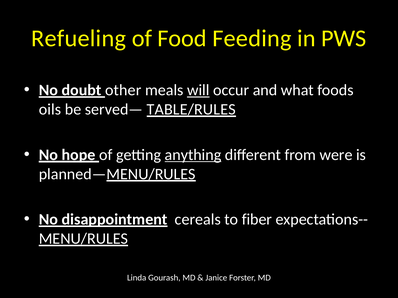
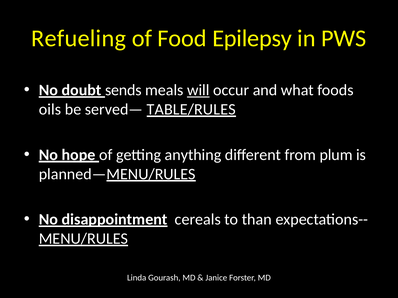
Feeding: Feeding -> Epilepsy
other: other -> sends
anything underline: present -> none
were: were -> plum
fiber: fiber -> than
